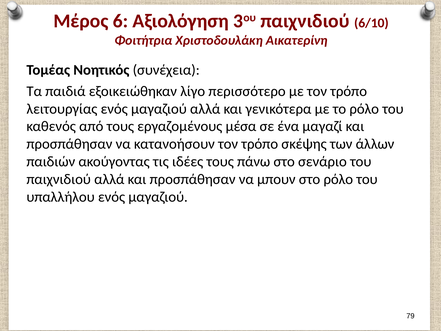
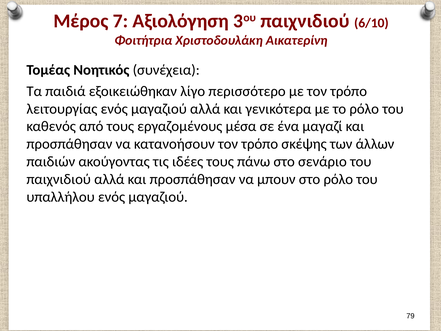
6: 6 -> 7
